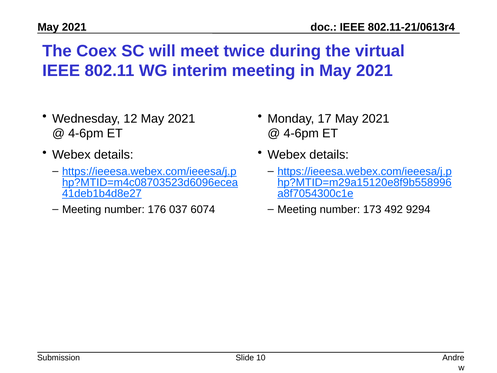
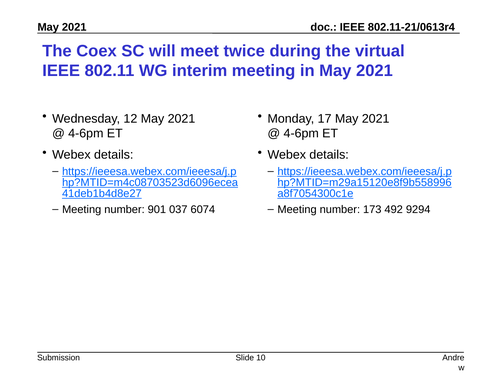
176: 176 -> 901
